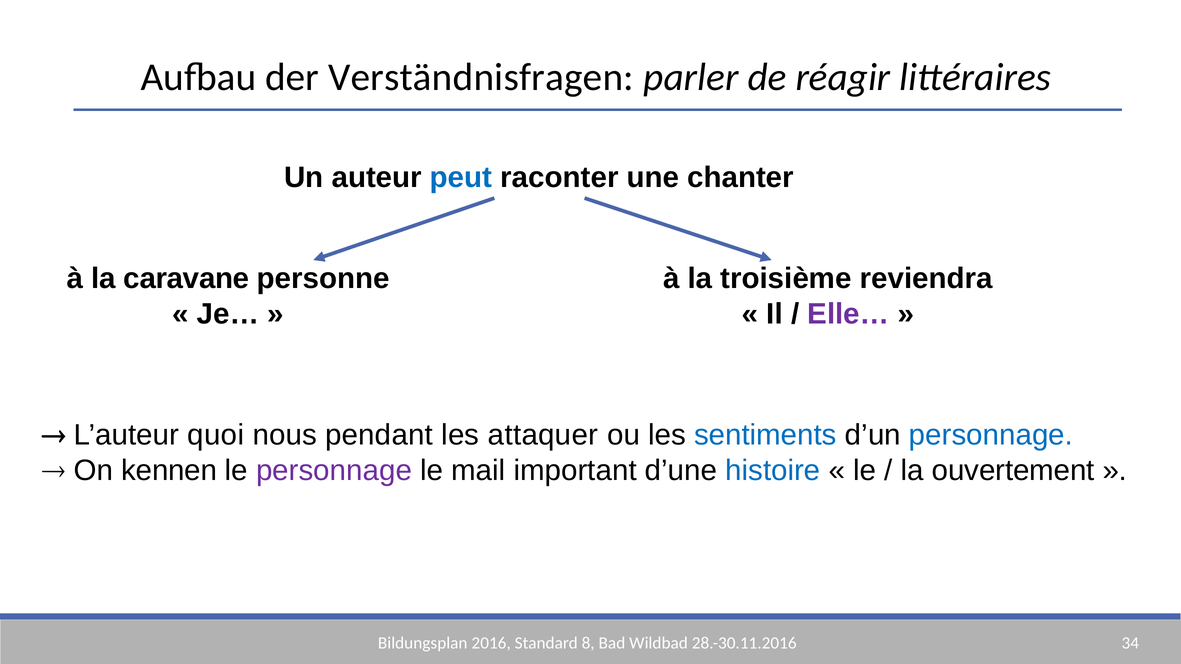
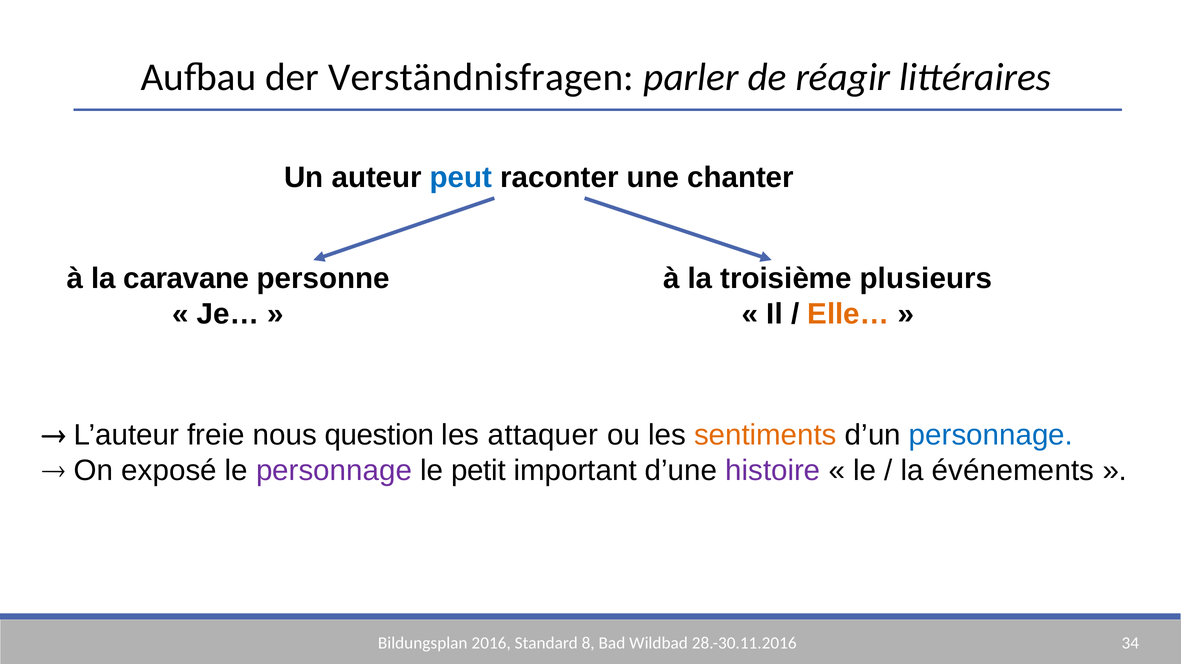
reviendra: reviendra -> plusieurs
Elle… colour: purple -> orange
quoi: quoi -> freie
pendant: pendant -> question
sentiments colour: blue -> orange
kennen: kennen -> exposé
mail: mail -> petit
histoire colour: blue -> purple
ouvertement: ouvertement -> événements
